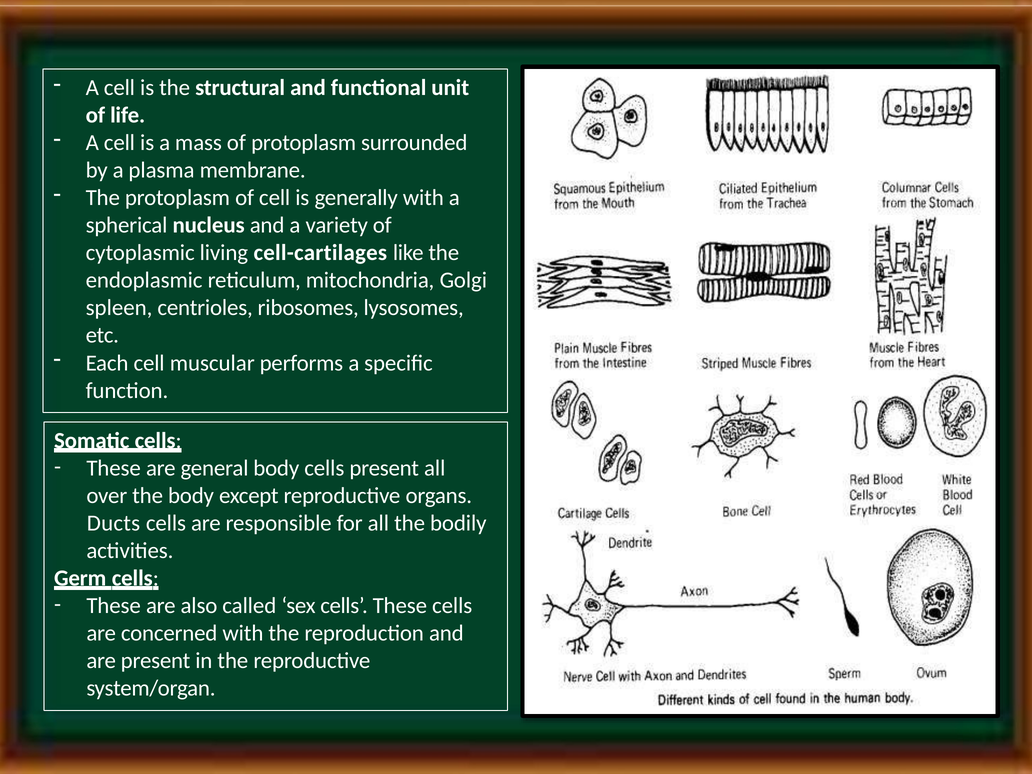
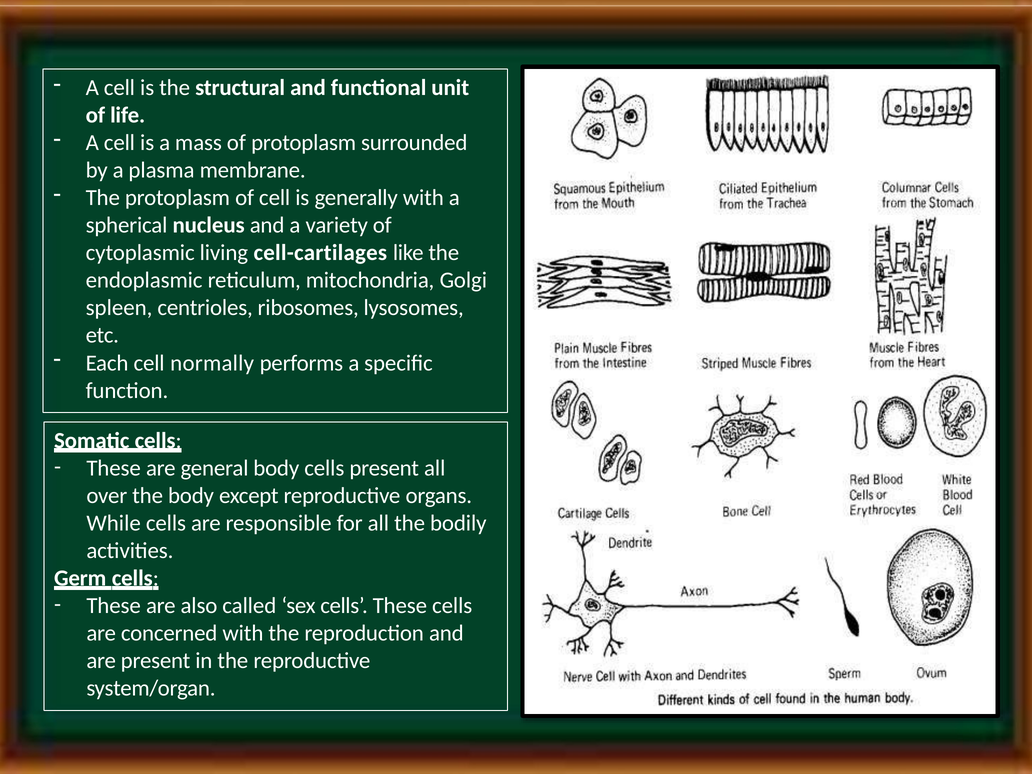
muscular: muscular -> normally
Ducts: Ducts -> While
